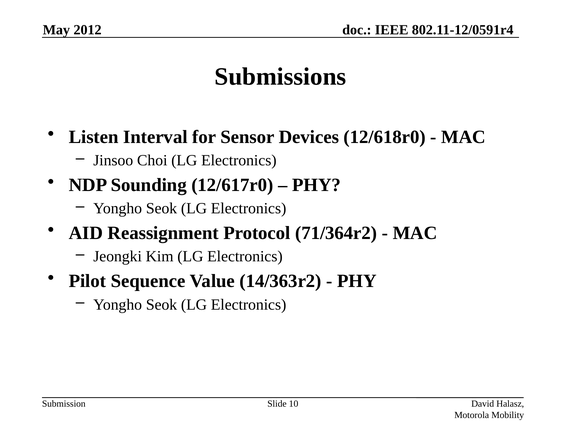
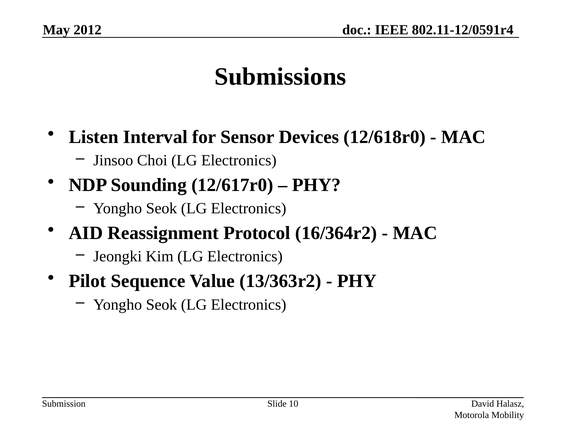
71/364r2: 71/364r2 -> 16/364r2
14/363r2: 14/363r2 -> 13/363r2
